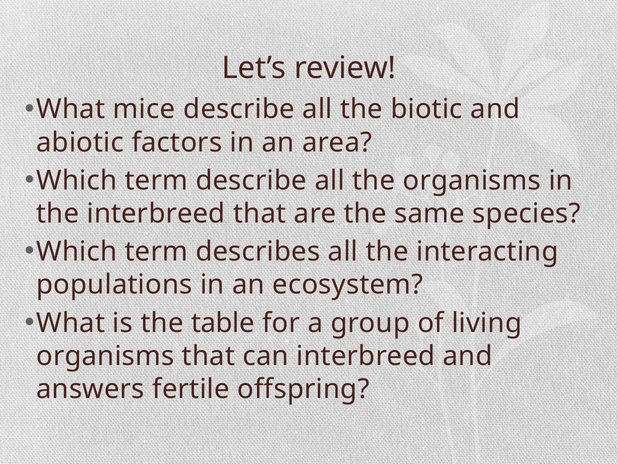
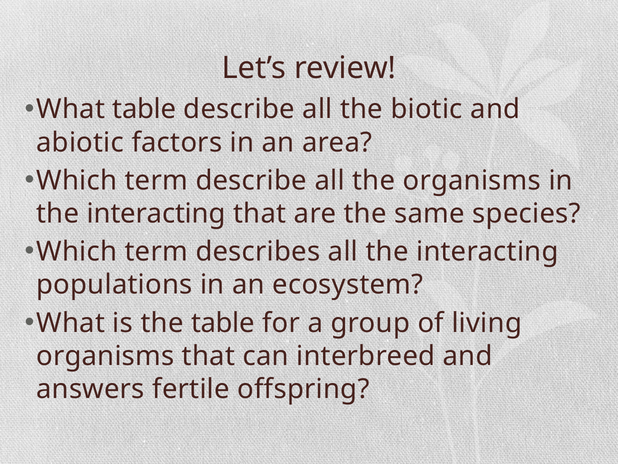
What mice: mice -> table
interbreed at (156, 213): interbreed -> interacting
